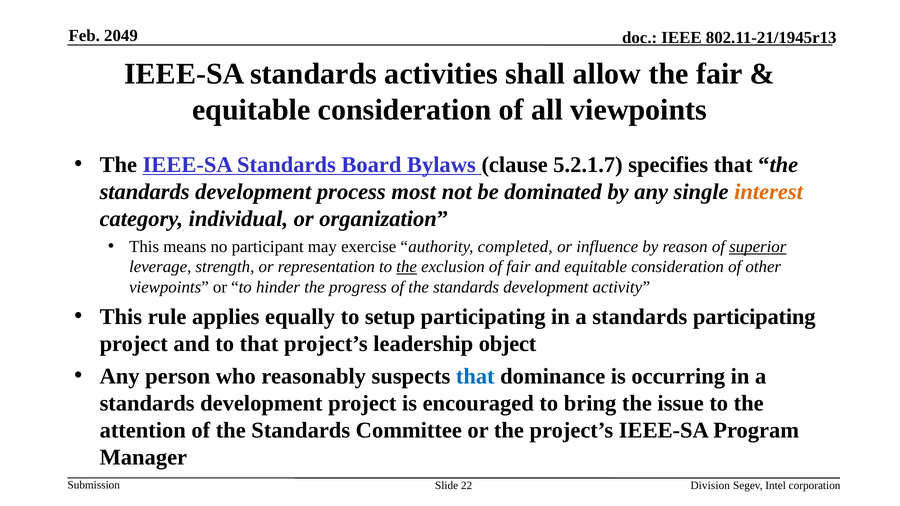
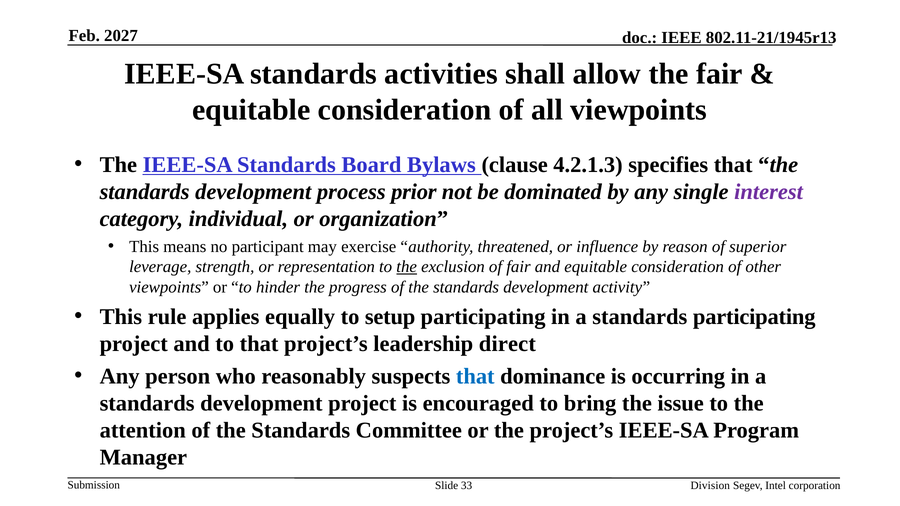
2049: 2049 -> 2027
5.2.1.7: 5.2.1.7 -> 4.2.1.3
most: most -> prior
interest colour: orange -> purple
completed: completed -> threatened
superior underline: present -> none
object: object -> direct
22: 22 -> 33
